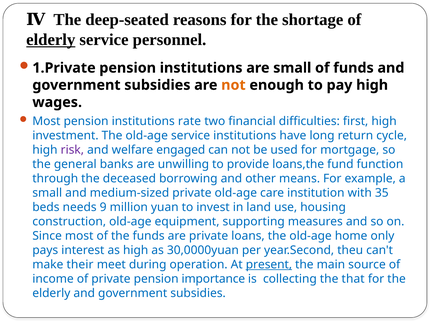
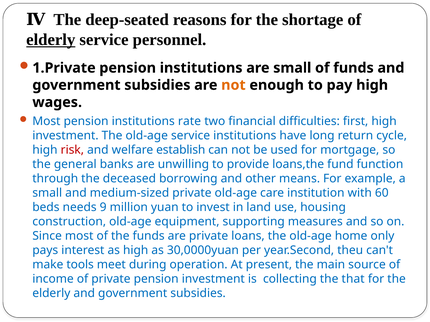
risk colour: purple -> red
engaged: engaged -> establish
35: 35 -> 60
their: their -> tools
present underline: present -> none
pension importance: importance -> investment
